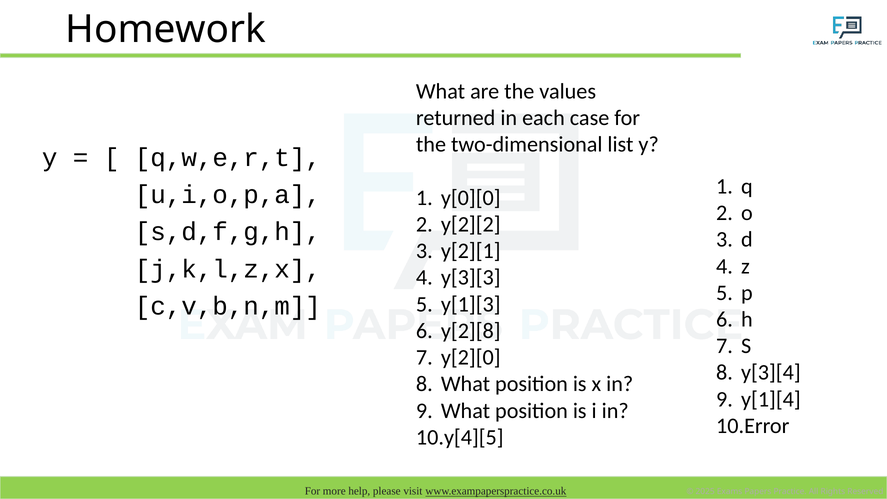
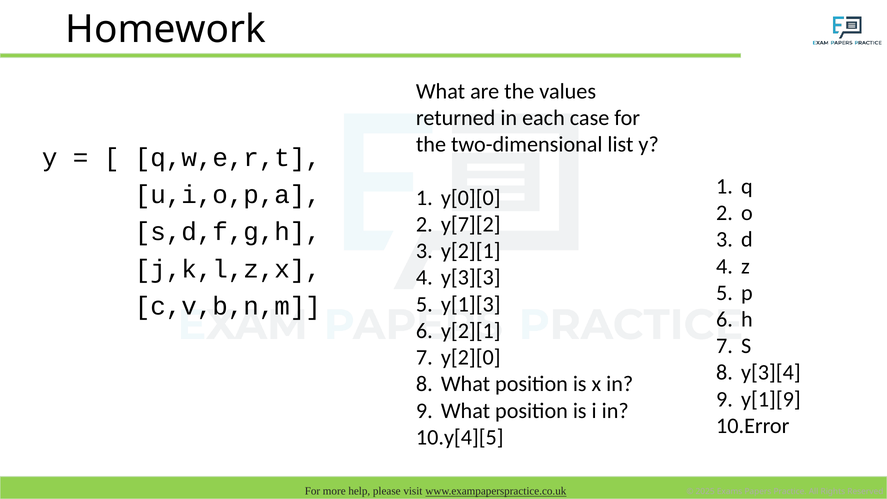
y[2][2: y[2][2 -> y[7][2
y[2][8 at (471, 331): y[2][8 -> y[2][1
y[1][4: y[1][4 -> y[1][9
